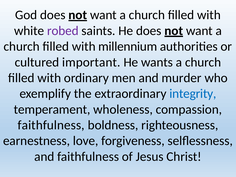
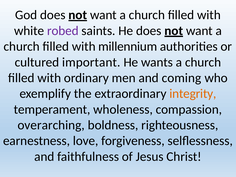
murder: murder -> coming
integrity colour: blue -> orange
faithfulness at (51, 125): faithfulness -> overarching
